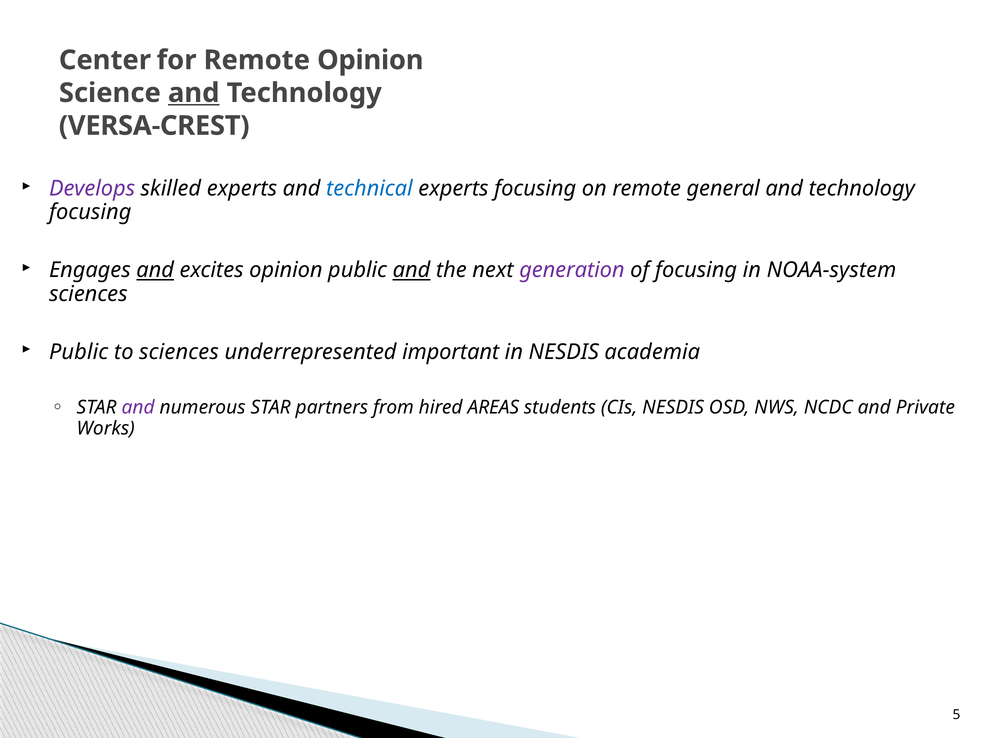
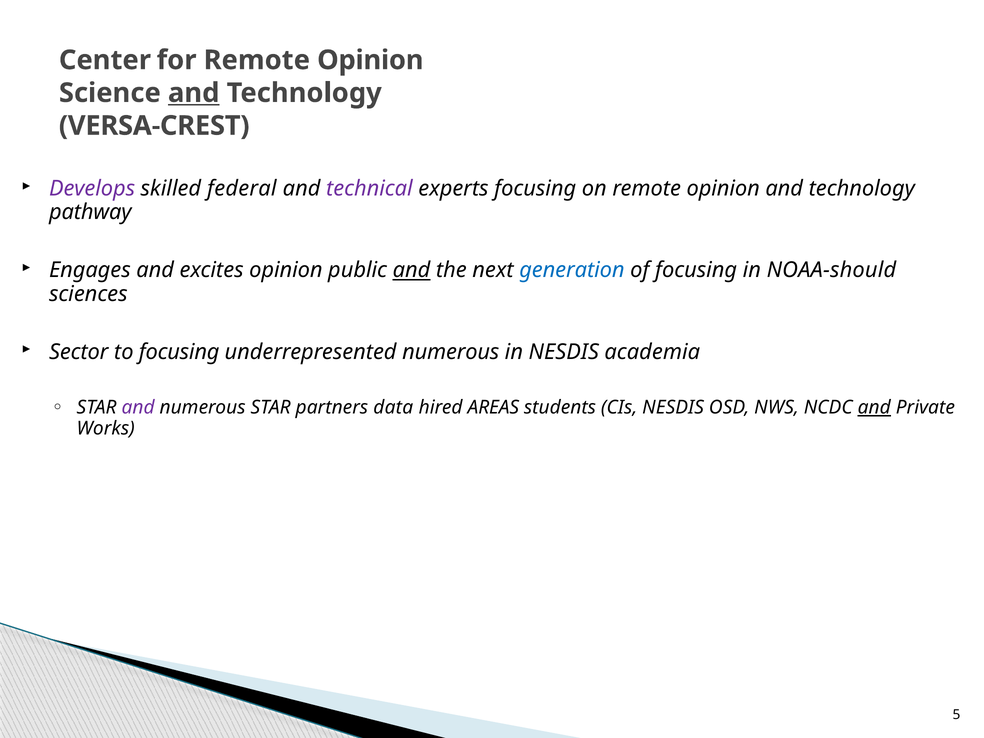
skilled experts: experts -> federal
technical colour: blue -> purple
on remote general: general -> opinion
focusing at (90, 212): focusing -> pathway
and at (155, 270) underline: present -> none
generation colour: purple -> blue
NOAA-system: NOAA-system -> NOAA-should
Public at (79, 352): Public -> Sector
to sciences: sciences -> focusing
underrepresented important: important -> numerous
from: from -> data
and at (874, 407) underline: none -> present
